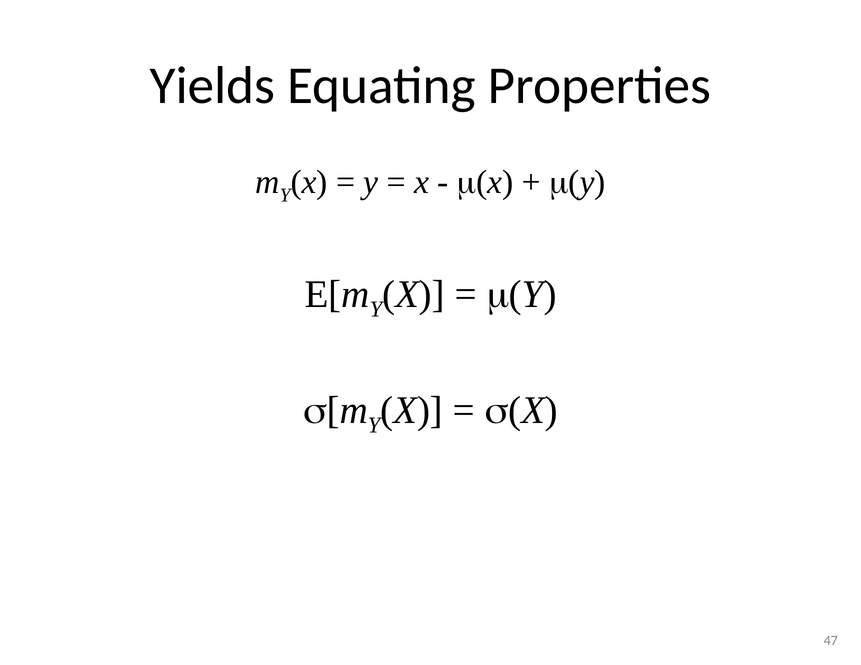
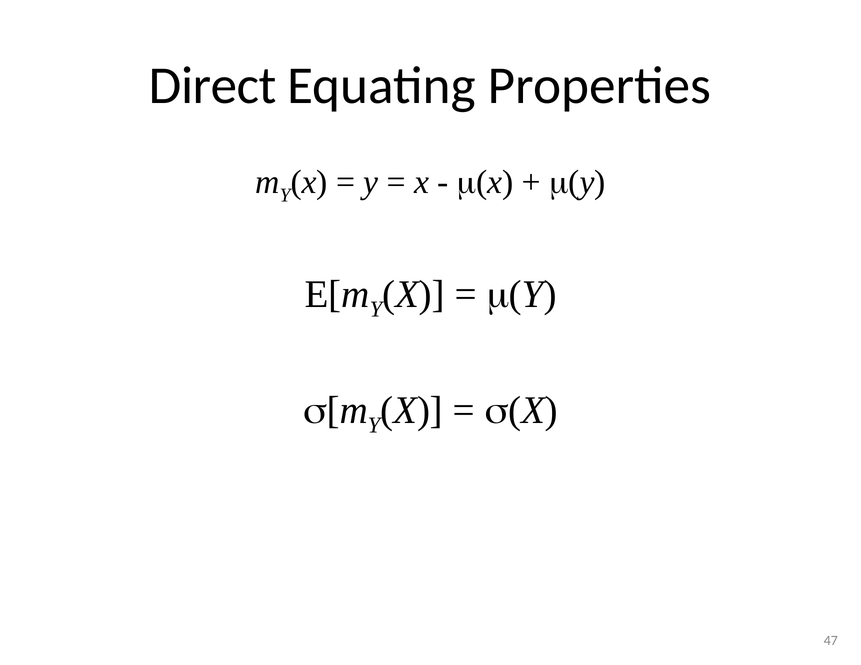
Yields: Yields -> Direct
